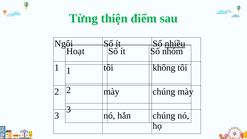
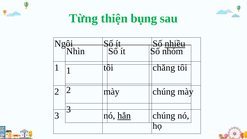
điểm: điểm -> bụng
Hoạt: Hoạt -> Nhìn
không: không -> chăng
hắn underline: none -> present
